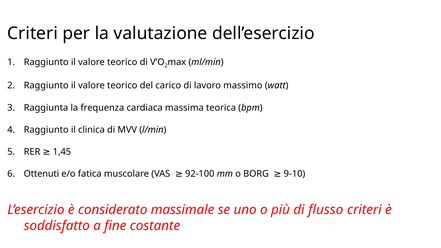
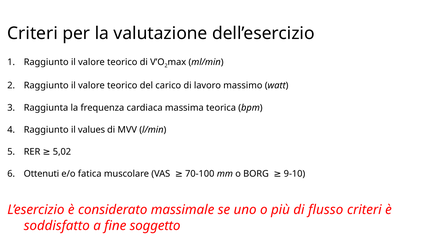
clinica: clinica -> values
1,45: 1,45 -> 5,02
92-100: 92-100 -> 70-100
costante: costante -> soggetto
